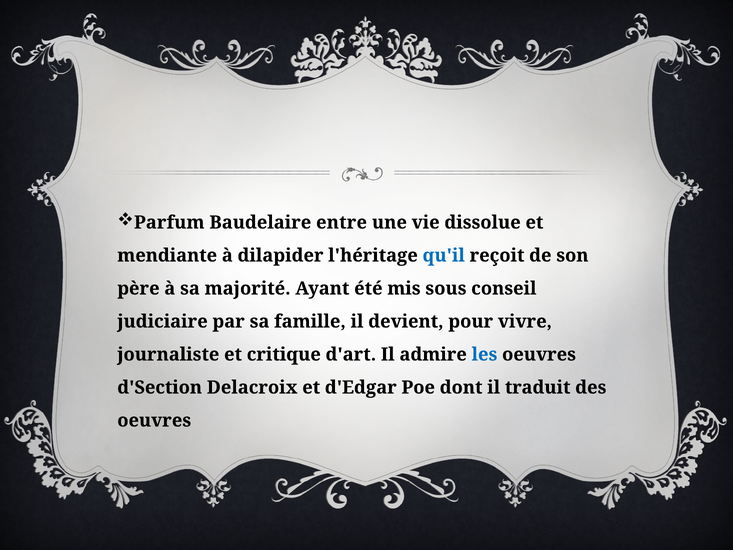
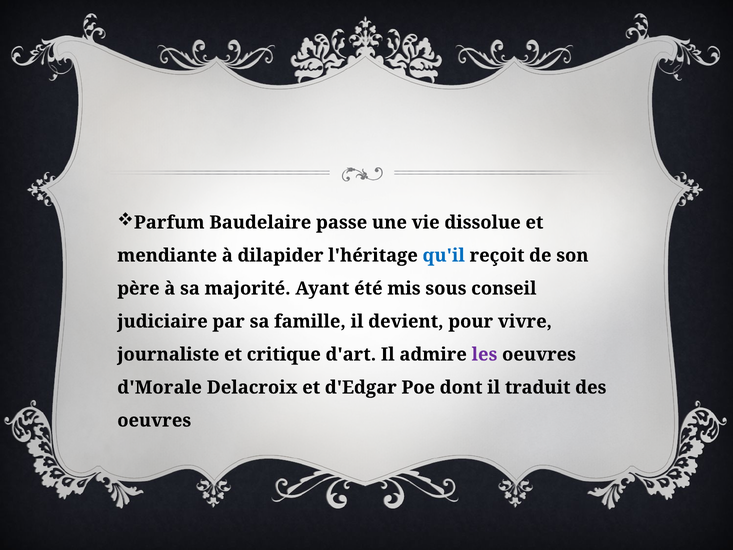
entre: entre -> passe
les colour: blue -> purple
d'Section: d'Section -> d'Morale
